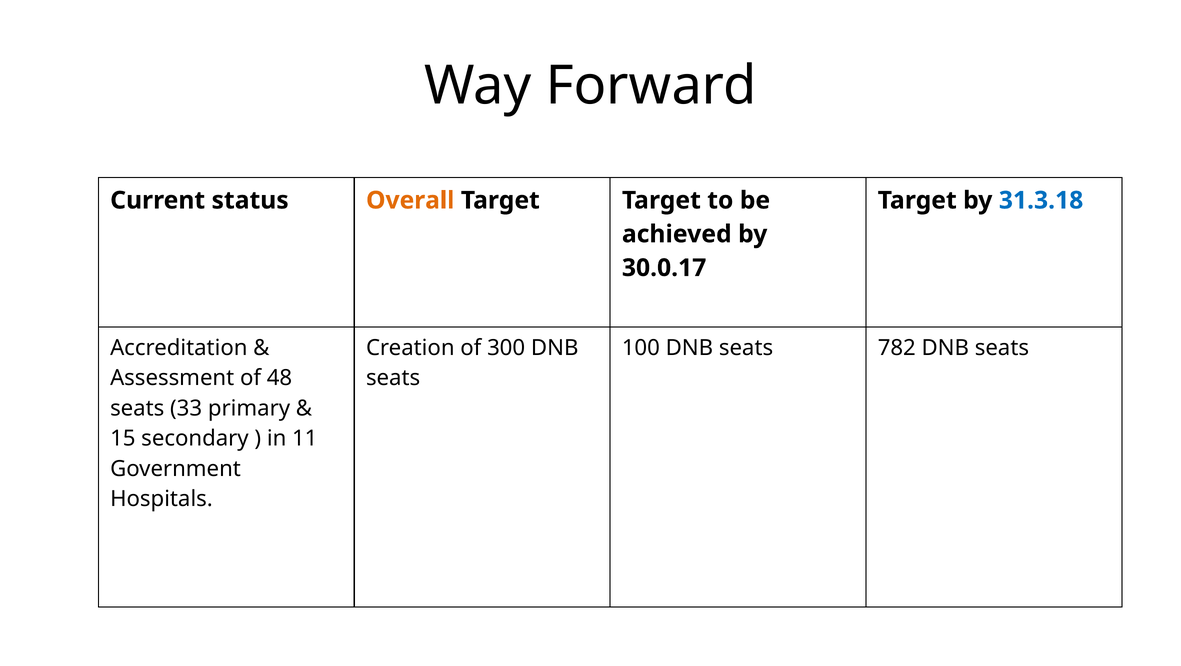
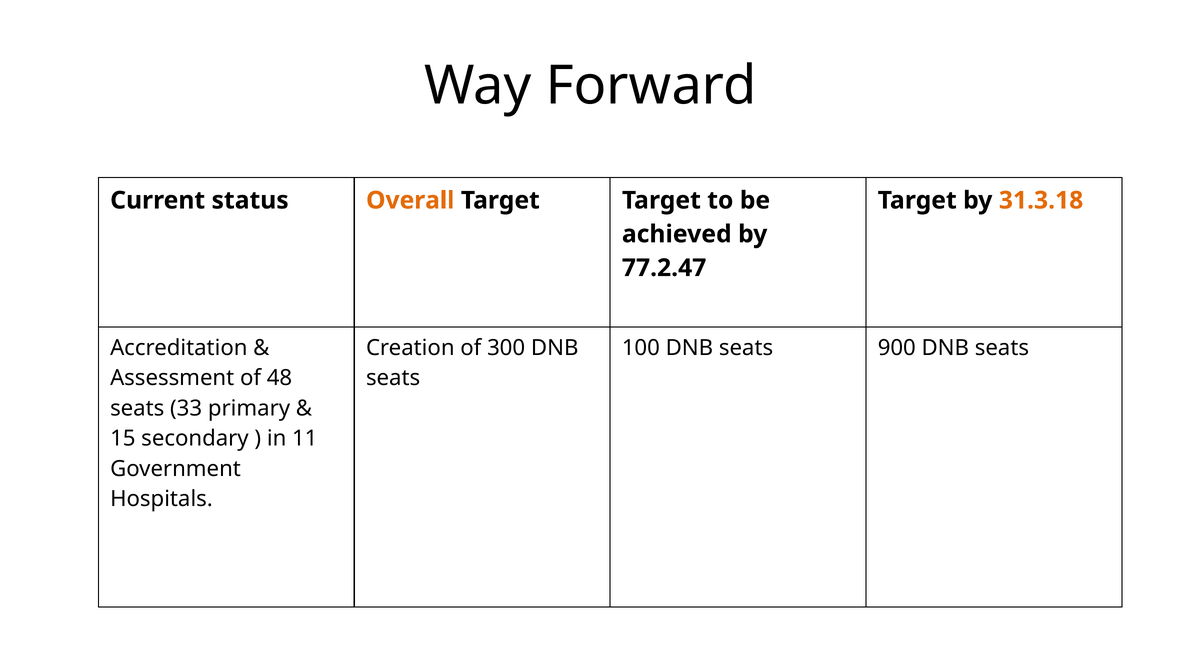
31.3.18 colour: blue -> orange
30.0.17: 30.0.17 -> 77.2.47
782: 782 -> 900
